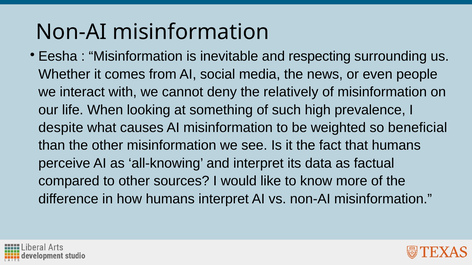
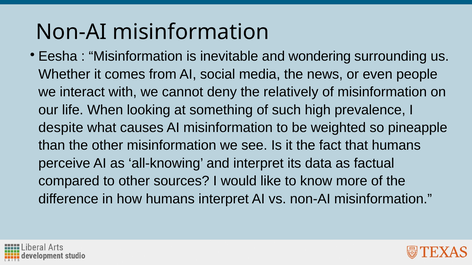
respecting: respecting -> wondering
beneficial: beneficial -> pineapple
